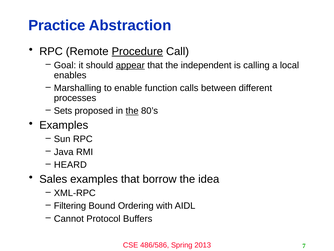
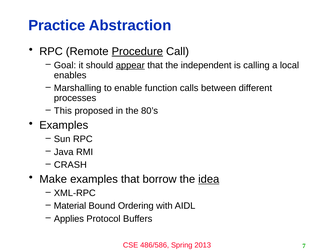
Sets: Sets -> This
the at (132, 111) underline: present -> none
HEARD: HEARD -> CRASH
Sales: Sales -> Make
idea underline: none -> present
Filtering: Filtering -> Material
Cannot: Cannot -> Applies
